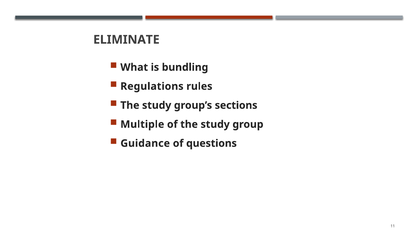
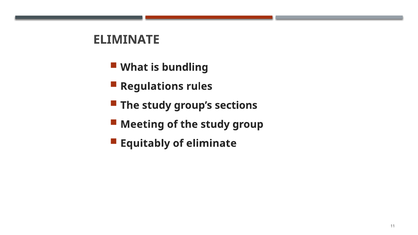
Multiple: Multiple -> Meeting
Guidance: Guidance -> Equitably
of questions: questions -> eliminate
